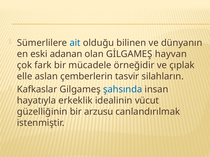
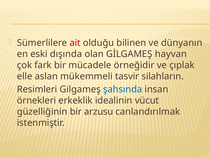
ait colour: blue -> red
adanan: adanan -> dışında
çemberlerin: çemberlerin -> mükemmeli
Kafkaslar: Kafkaslar -> Resimleri
hayatıyla: hayatıyla -> örnekleri
